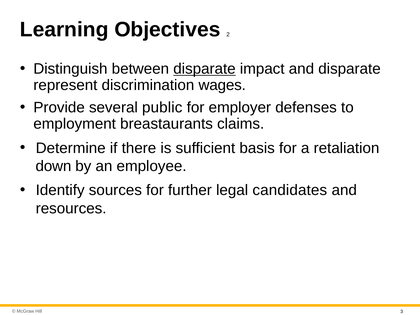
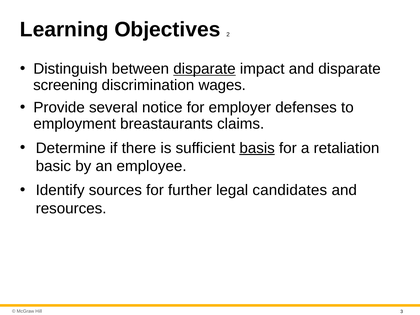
represent: represent -> screening
public: public -> notice
basis underline: none -> present
down: down -> basic
